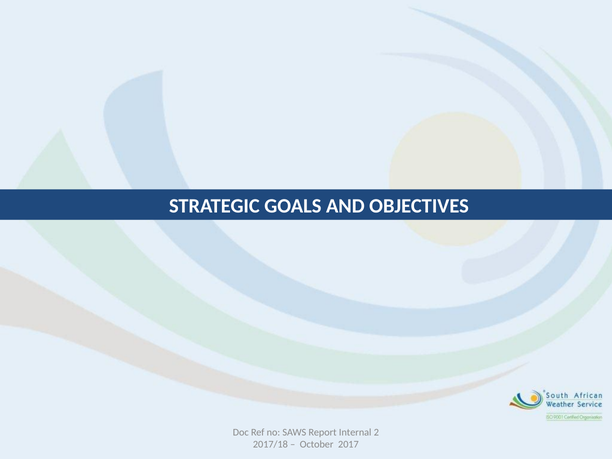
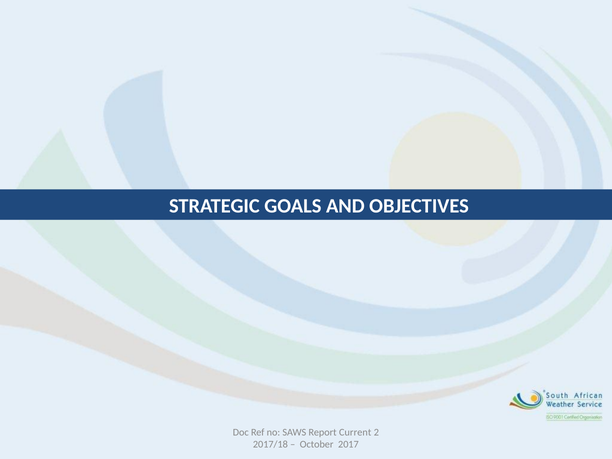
Internal: Internal -> Current
